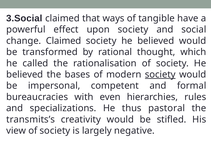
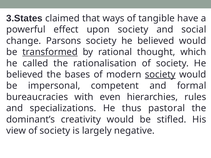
3.Social: 3.Social -> 3.States
change Claimed: Claimed -> Parsons
transformed underline: none -> present
transmits’s: transmits’s -> dominant’s
